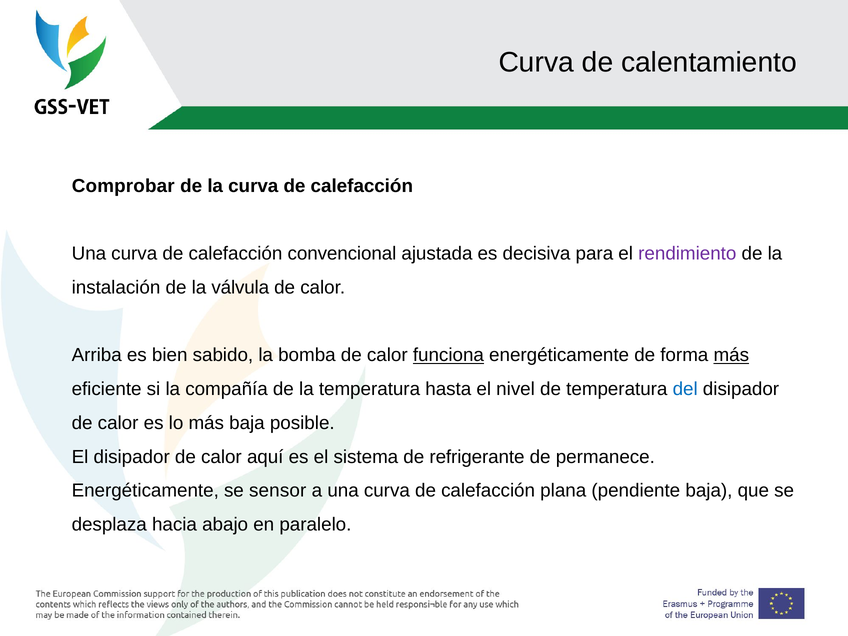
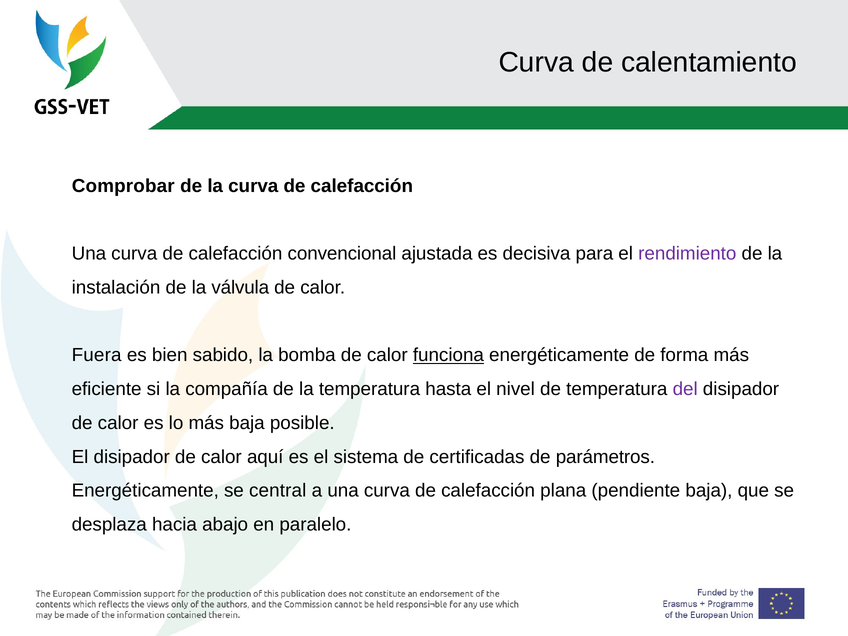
Arriba: Arriba -> Fuera
más at (731, 355) underline: present -> none
del colour: blue -> purple
refrigerante: refrigerante -> certificadas
permanece: permanece -> parámetros
sensor: sensor -> central
